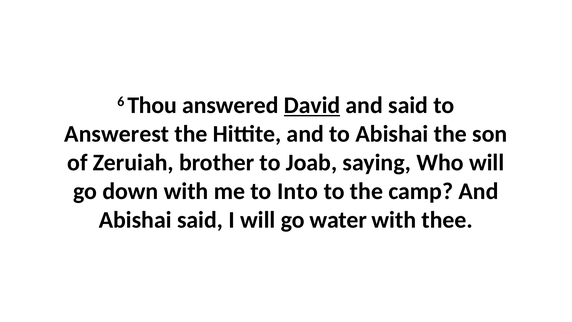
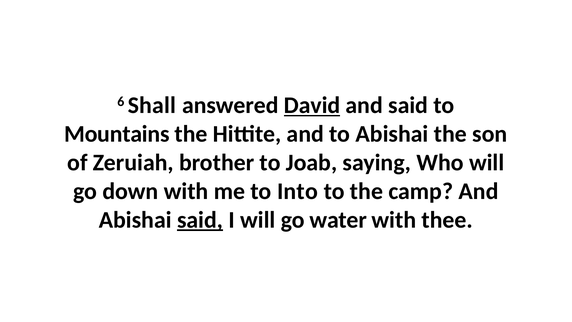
Thou: Thou -> Shall
Answerest: Answerest -> Mountains
said at (200, 220) underline: none -> present
